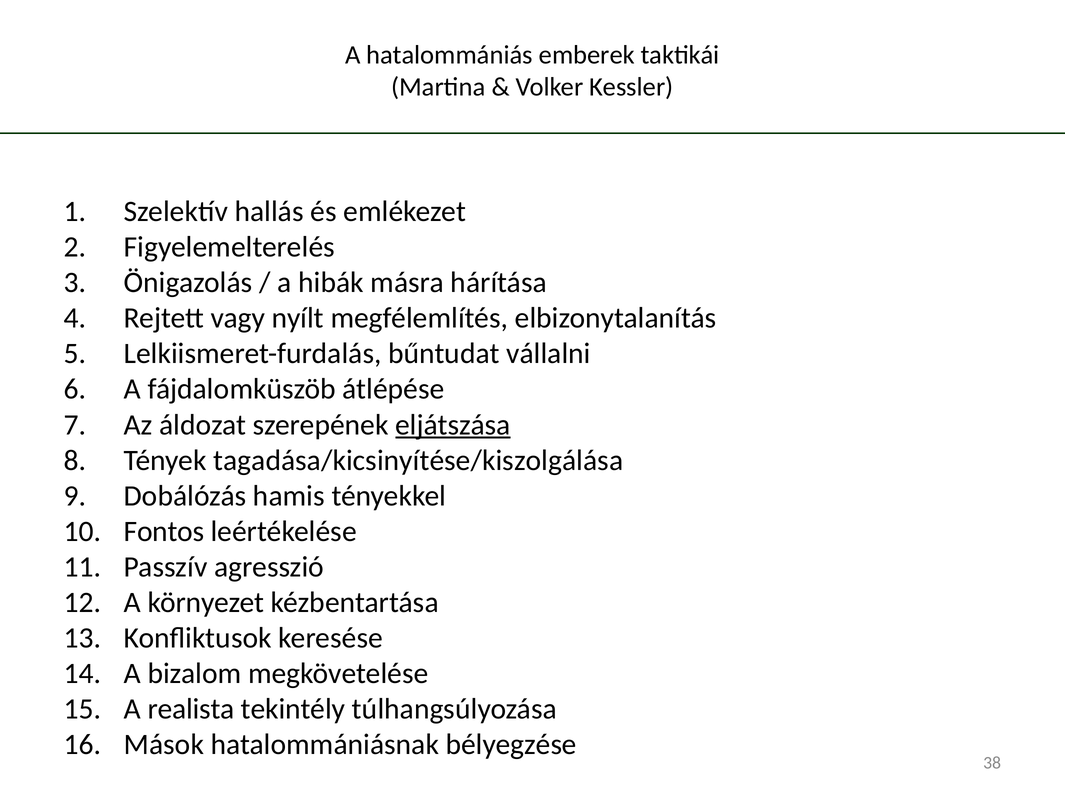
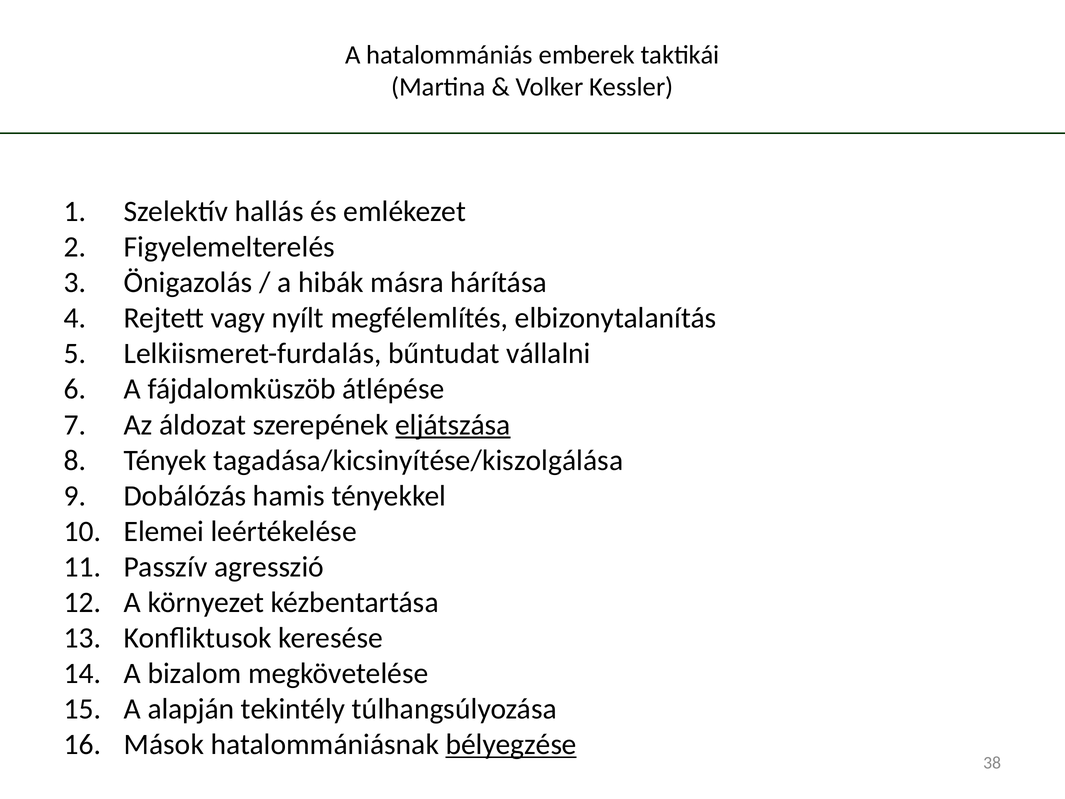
Fontos: Fontos -> Elemei
realista: realista -> alapján
bélyegzése underline: none -> present
